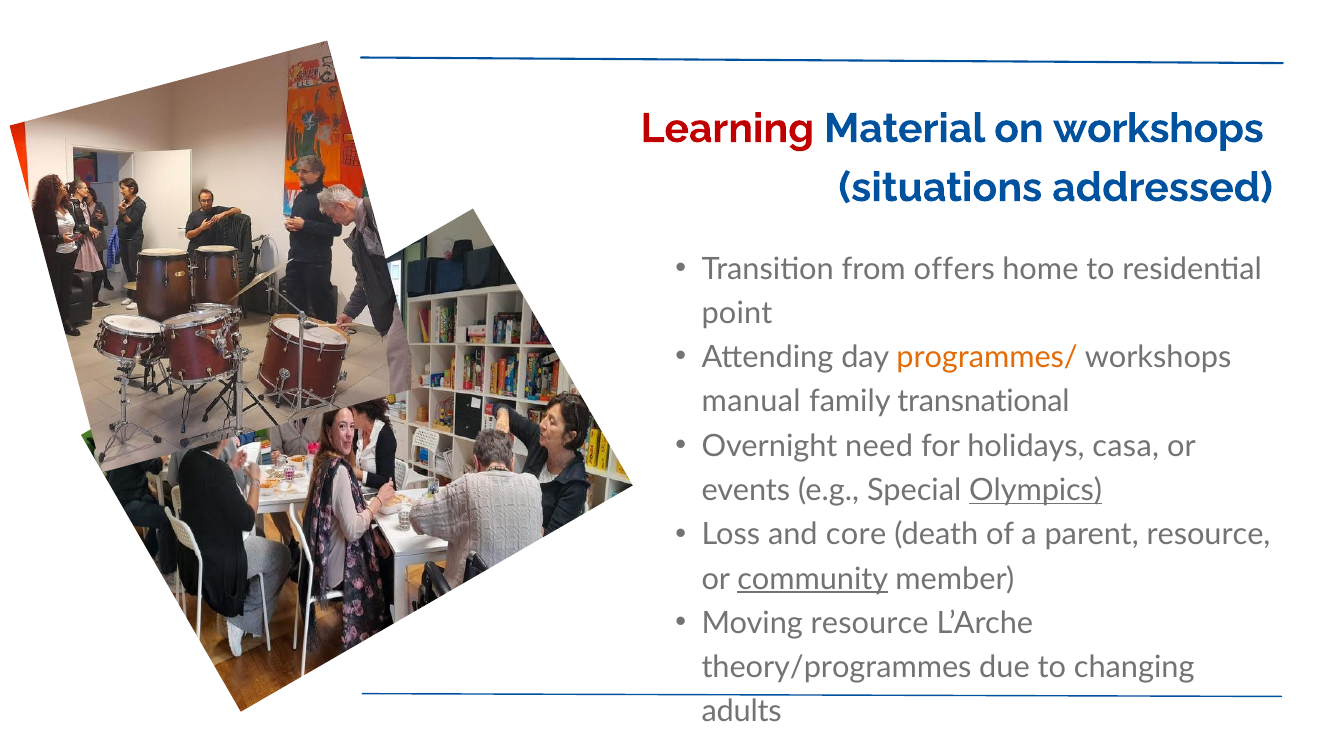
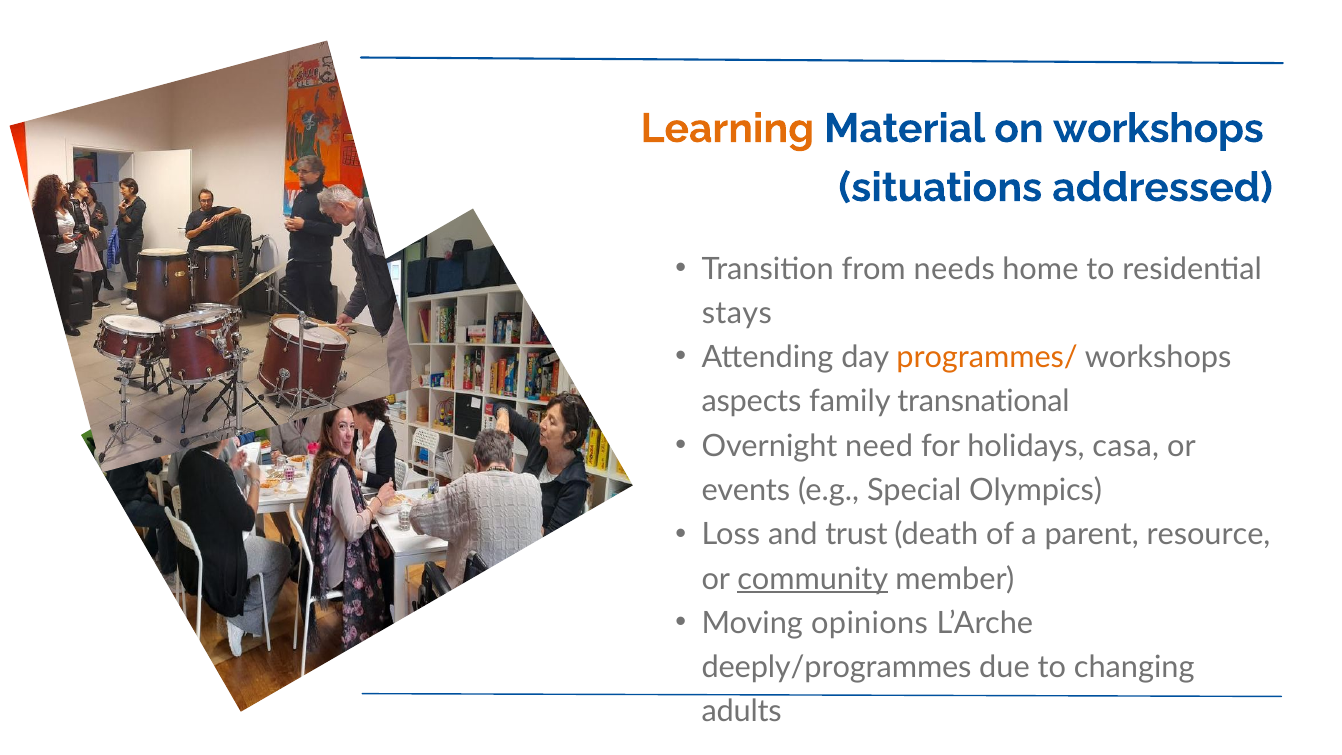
Learning colour: red -> orange
offers: offers -> needs
point: point -> stays
manual: manual -> aspects
Olympics underline: present -> none
core: core -> trust
Moving resource: resource -> opinions
theory/programmes: theory/programmes -> deeply/programmes
